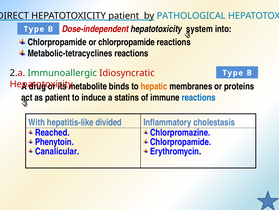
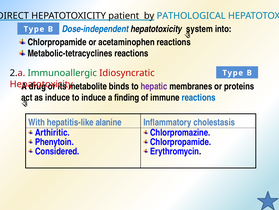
Dose-independent colour: red -> blue
or chlorpropamide: chlorpropamide -> acetaminophen
hepatic colour: orange -> purple
as patient: patient -> induce
statins: statins -> finding
divided: divided -> alanine
Reached: Reached -> Arthiritic
Canalicular: Canalicular -> Considered
